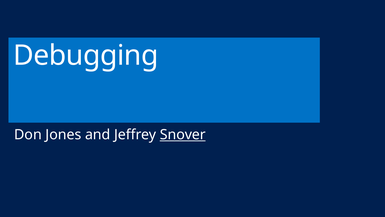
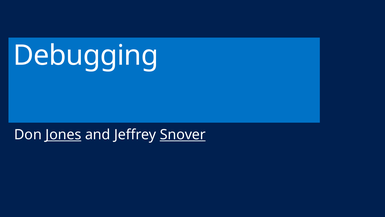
Jones underline: none -> present
